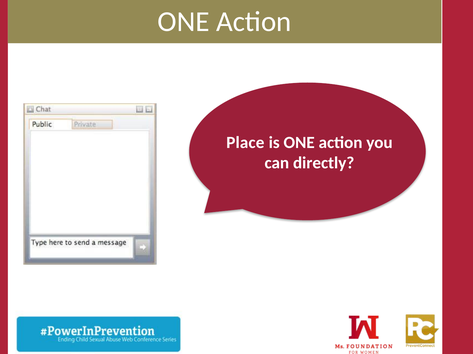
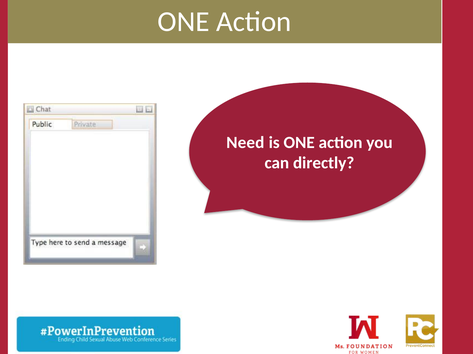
Place: Place -> Need
